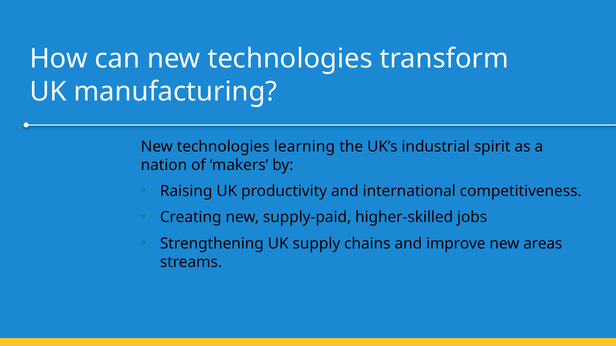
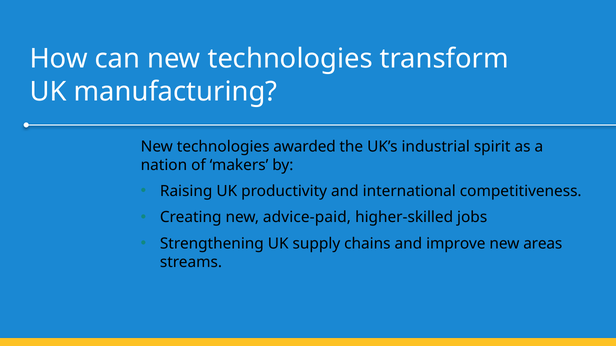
learning: learning -> awarded
supply-paid: supply-paid -> advice-paid
